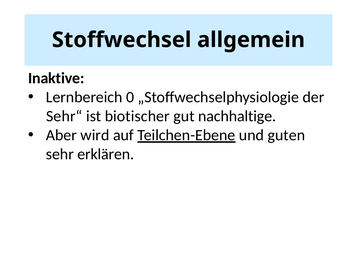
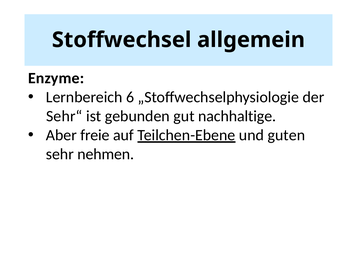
Inaktive: Inaktive -> Enzyme
0: 0 -> 6
biotischer: biotischer -> gebunden
wird: wird -> freie
erklären: erklären -> nehmen
